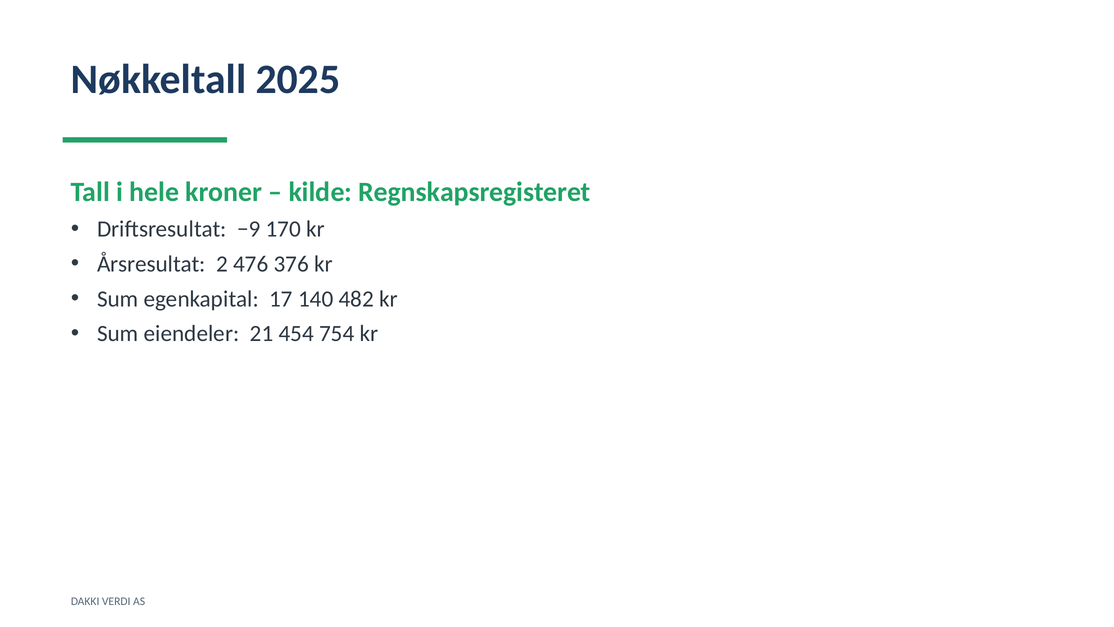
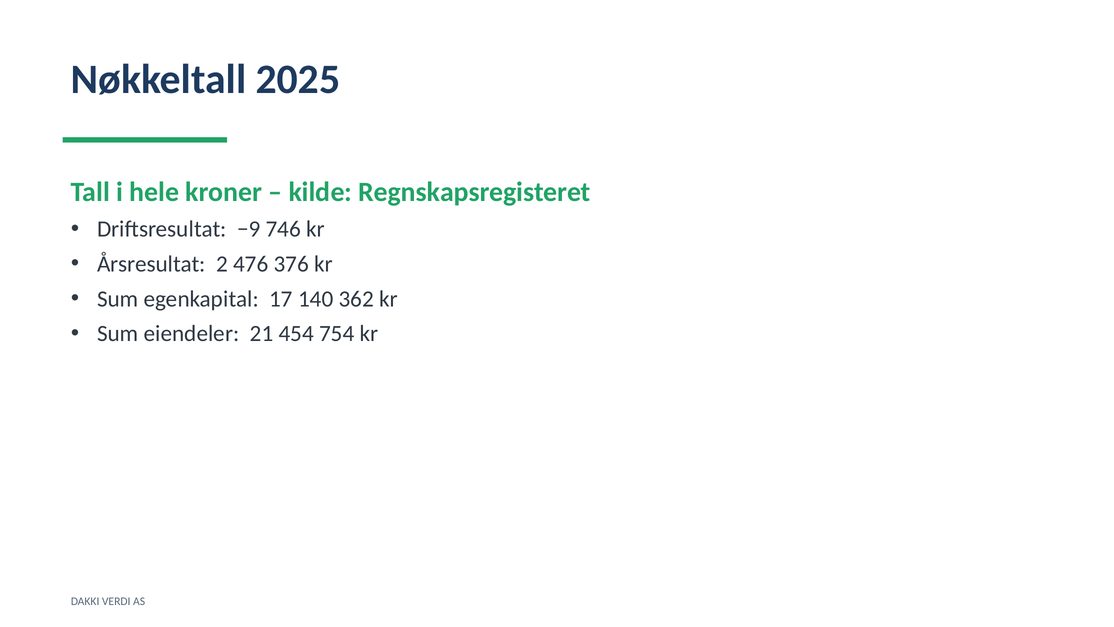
170: 170 -> 746
482: 482 -> 362
